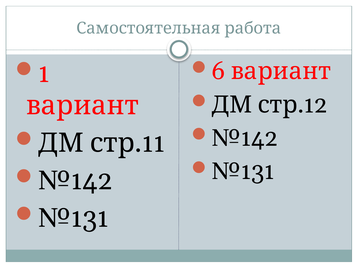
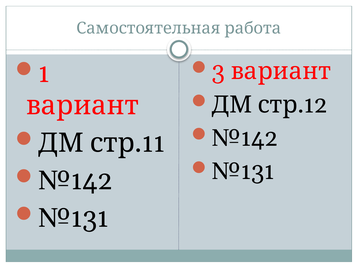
6: 6 -> 3
